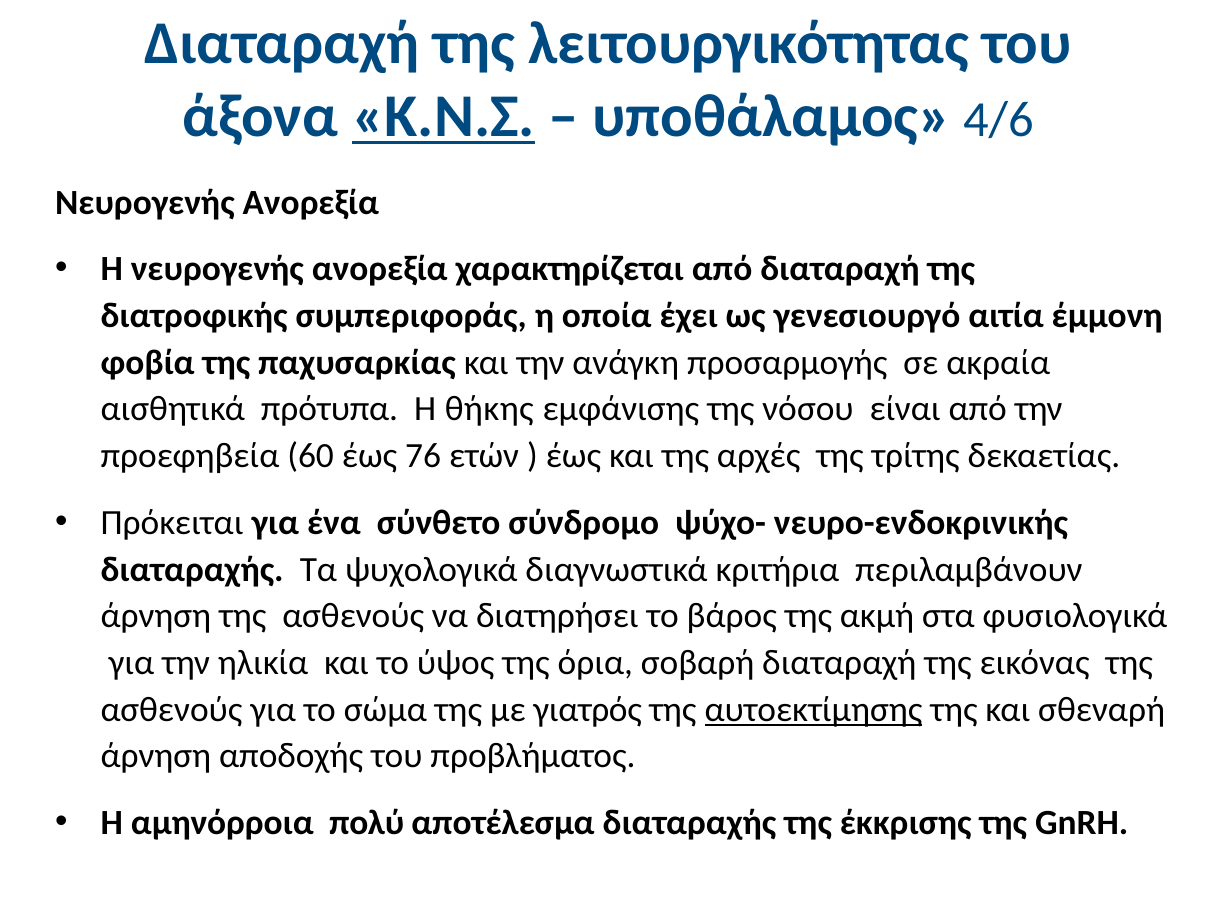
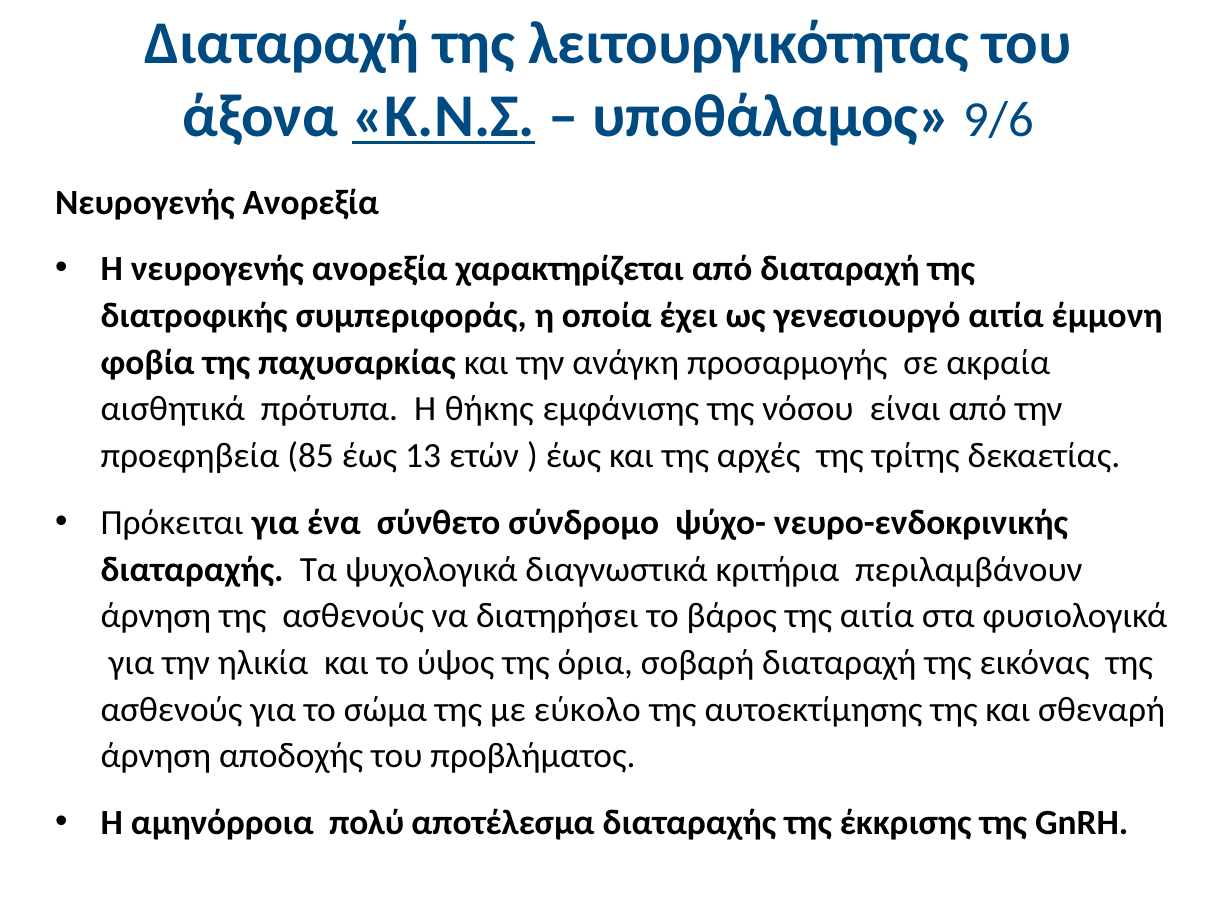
4/6: 4/6 -> 9/6
60: 60 -> 85
76: 76 -> 13
της ακμή: ακμή -> αιτία
γιατρός: γιατρός -> εύκολο
αυτοεκτίμησης underline: present -> none
